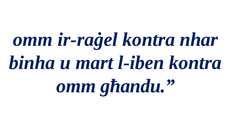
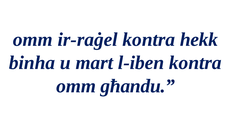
nhar: nhar -> hekk
